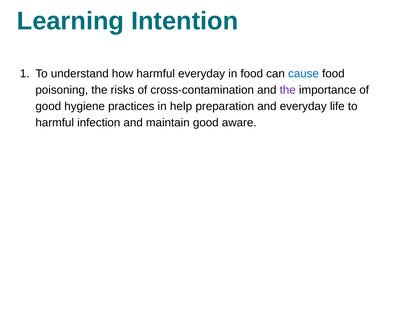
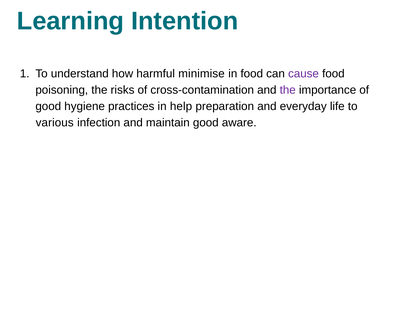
harmful everyday: everyday -> minimise
cause colour: blue -> purple
harmful at (55, 123): harmful -> various
